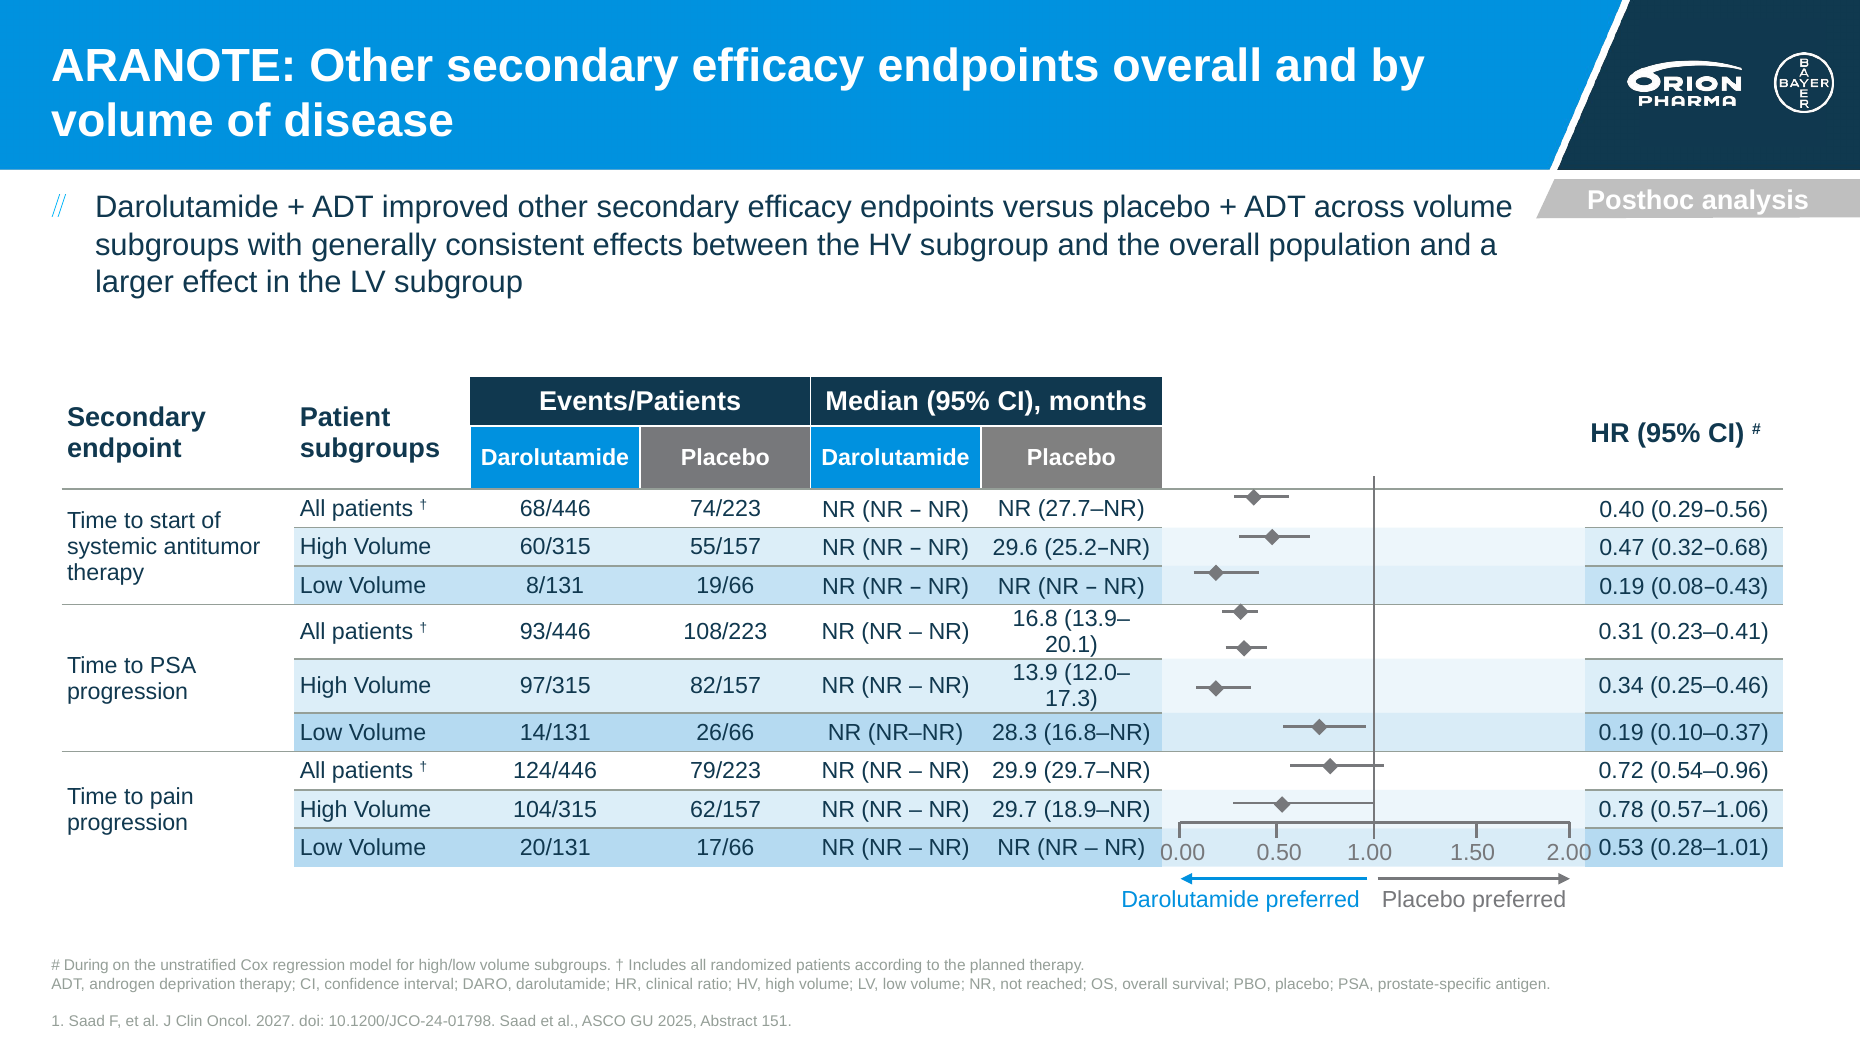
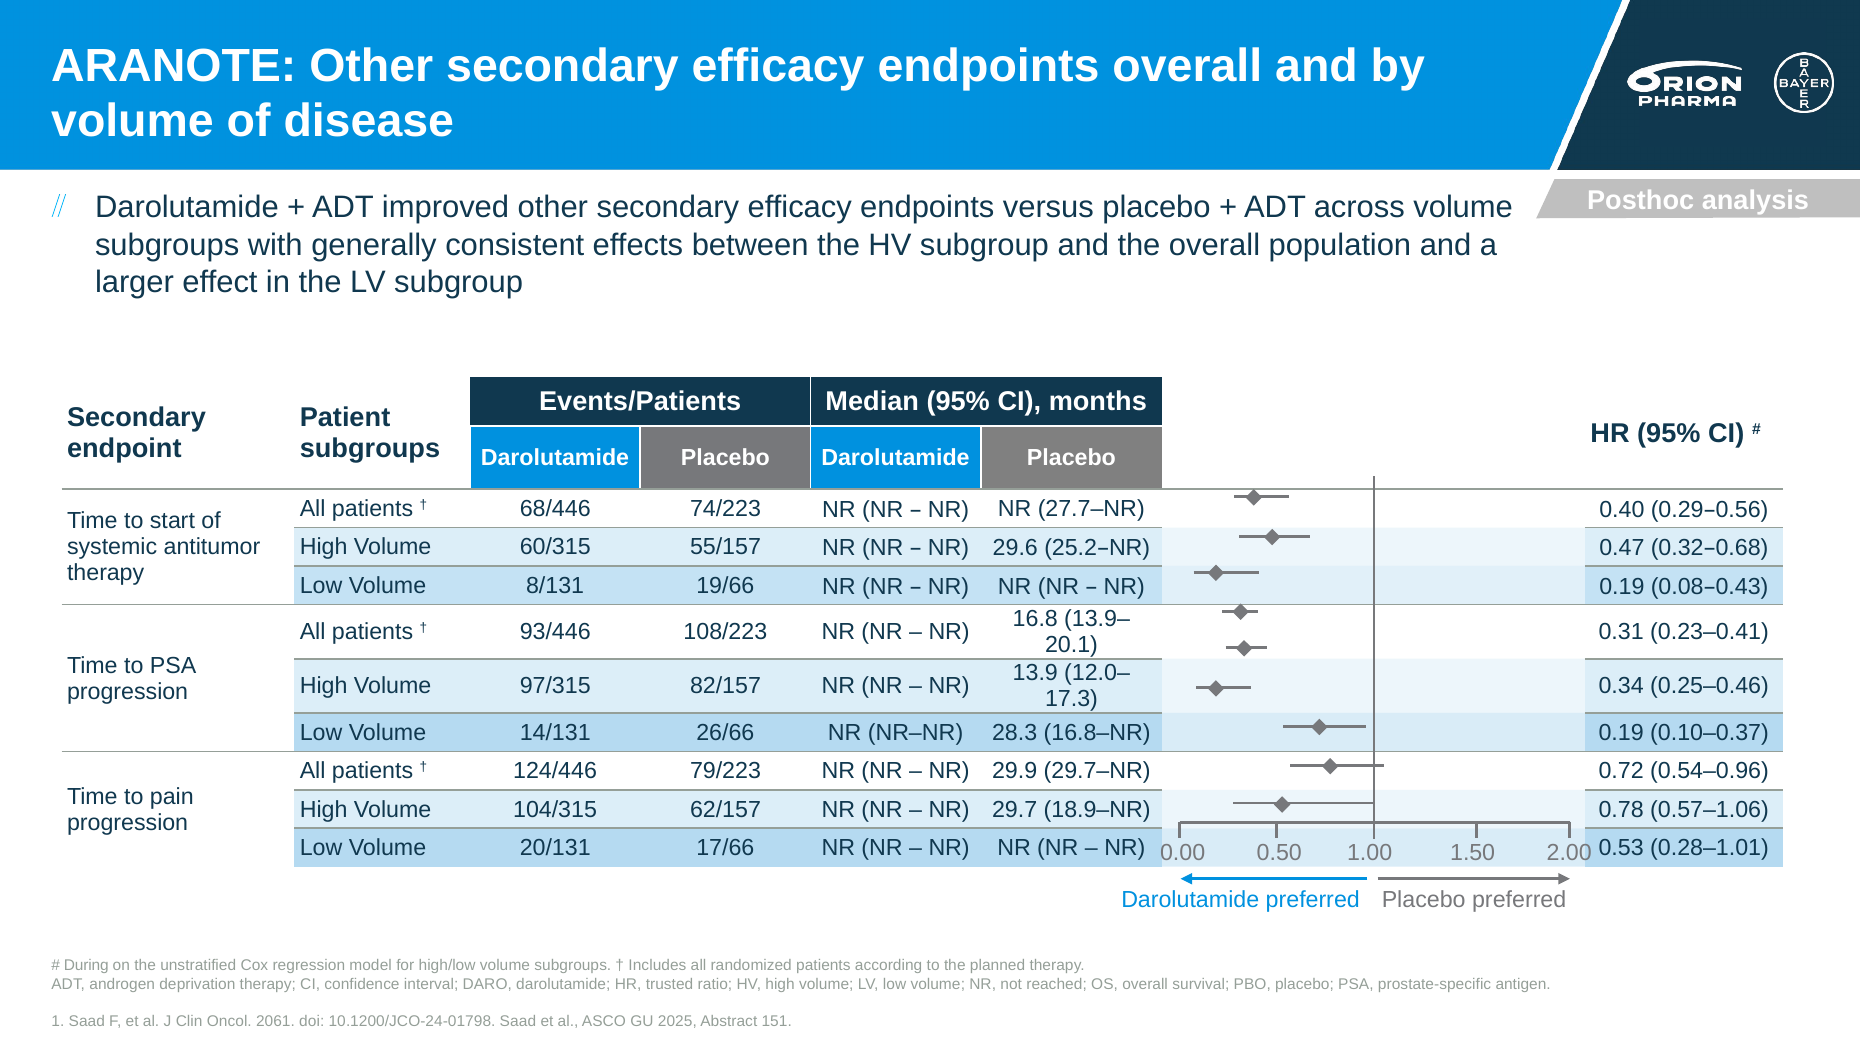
clinical: clinical -> trusted
2027: 2027 -> 2061
